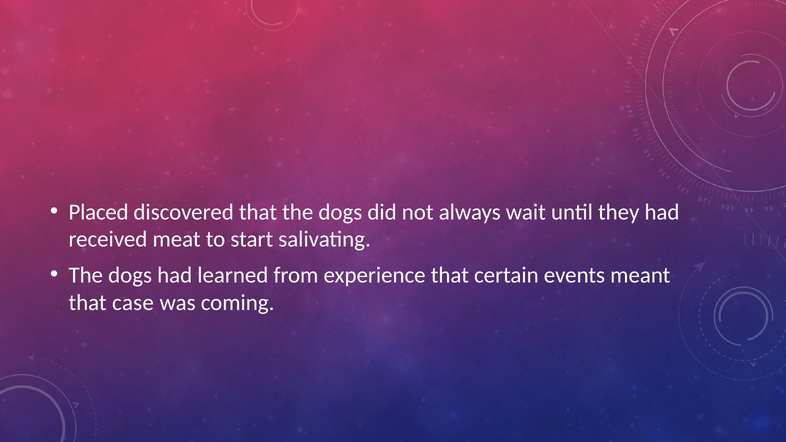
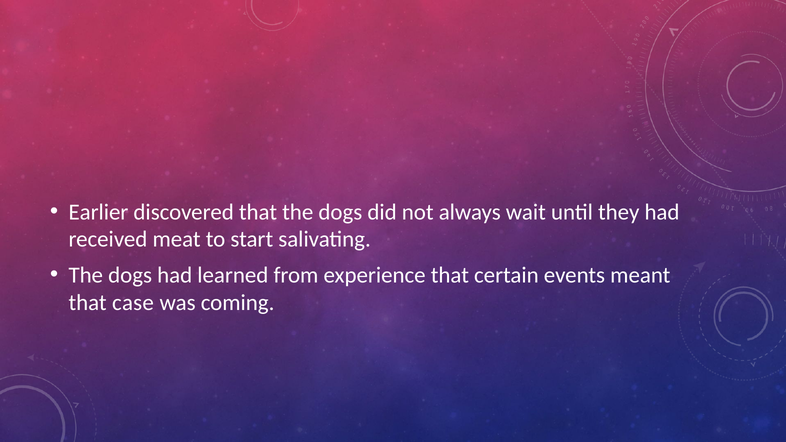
Placed: Placed -> Earlier
